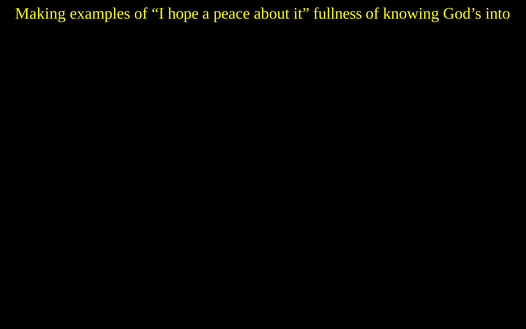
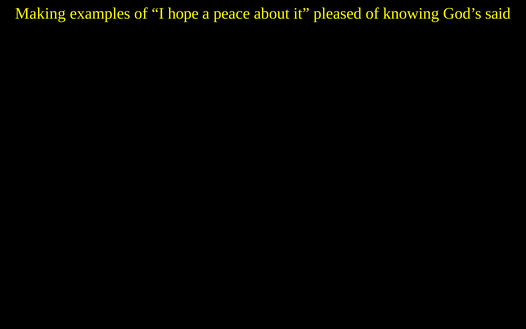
fullness: fullness -> pleased
into: into -> said
